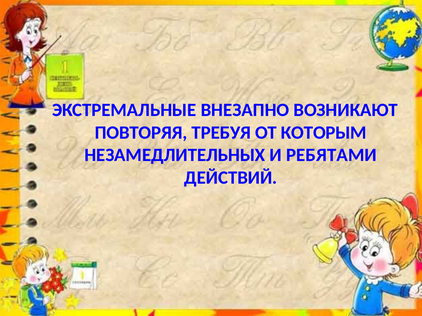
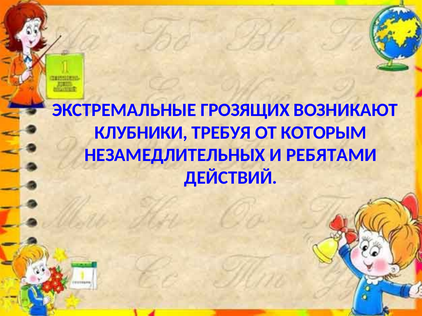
ВНЕЗАПНО: ВНЕЗАПНО -> ГРОЗЯЩИХ
ПОВТОРЯЯ: ПОВТОРЯЯ -> КЛУБНИКИ
